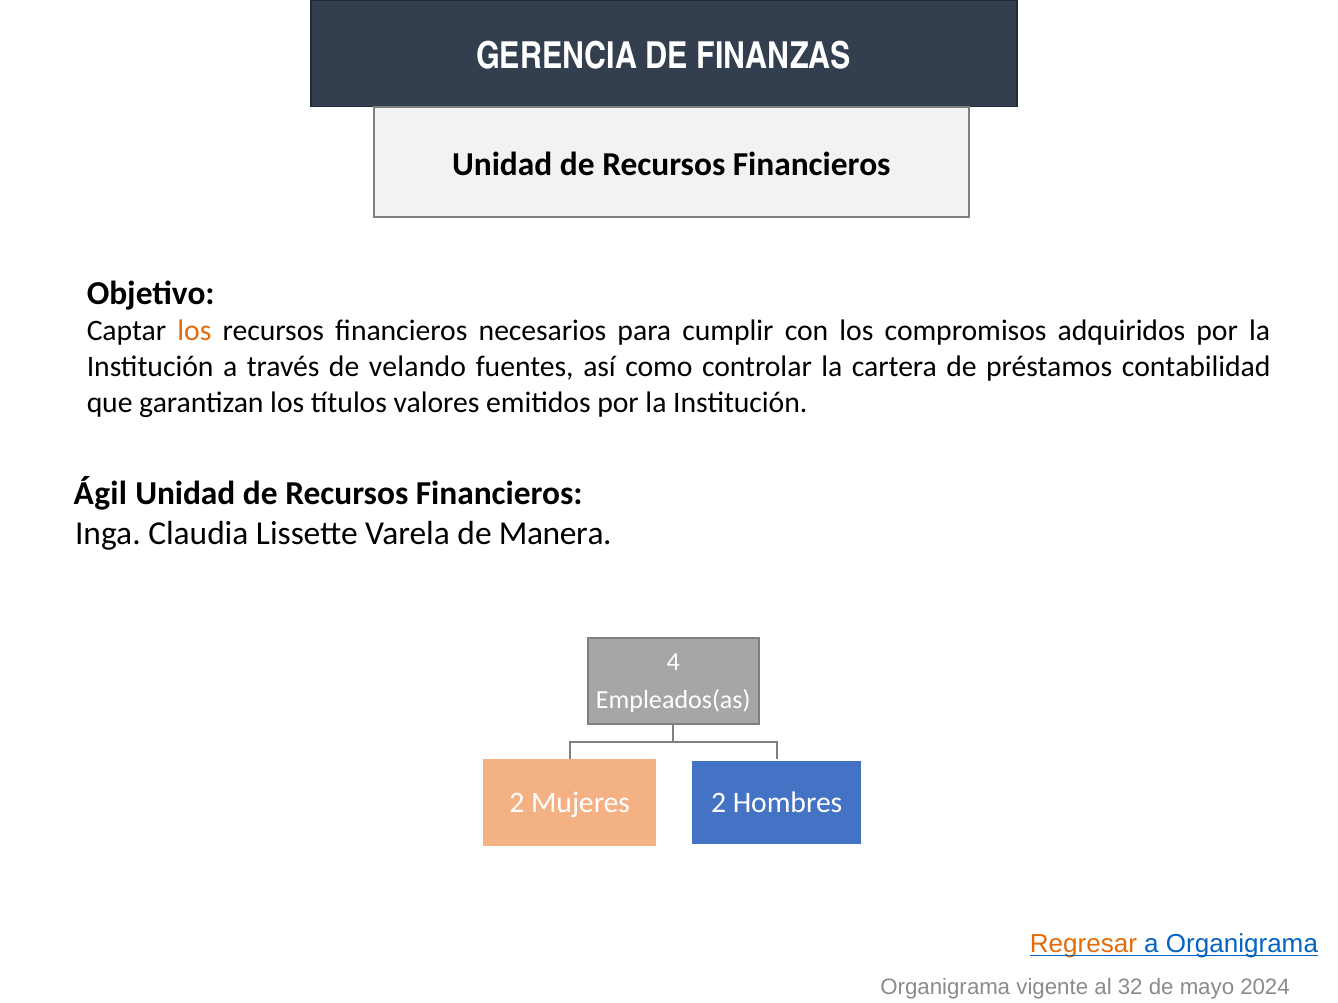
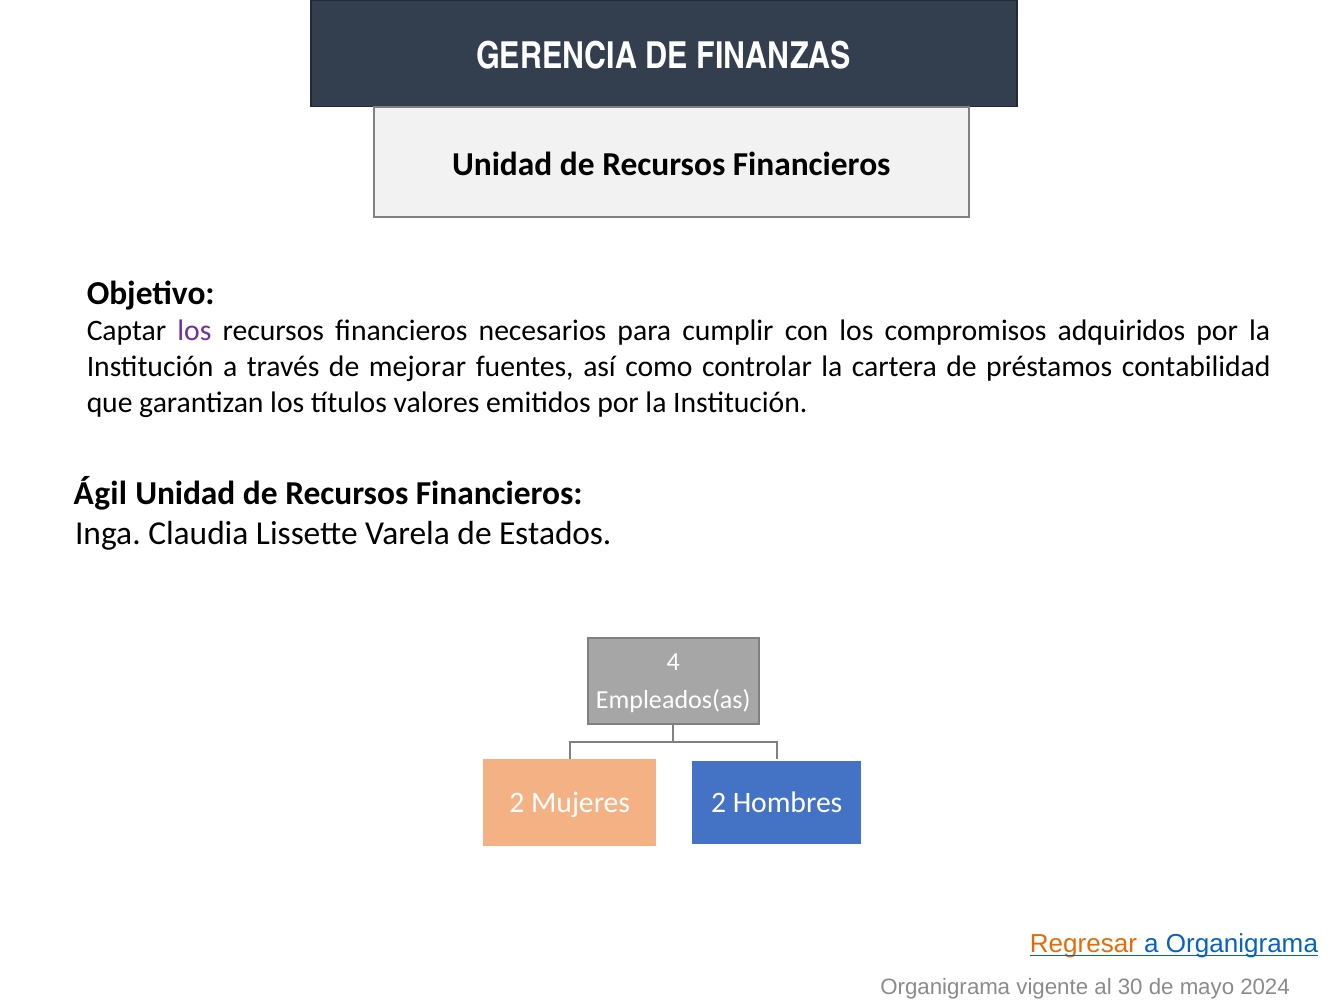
los at (194, 331) colour: orange -> purple
velando: velando -> mejorar
Manera: Manera -> Estados
32: 32 -> 30
